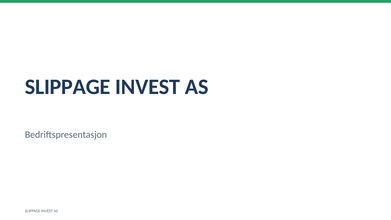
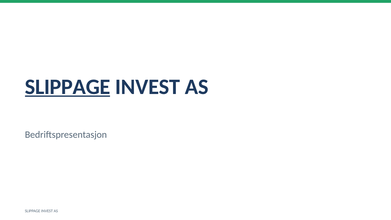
SLIPPAGE at (68, 87) underline: none -> present
